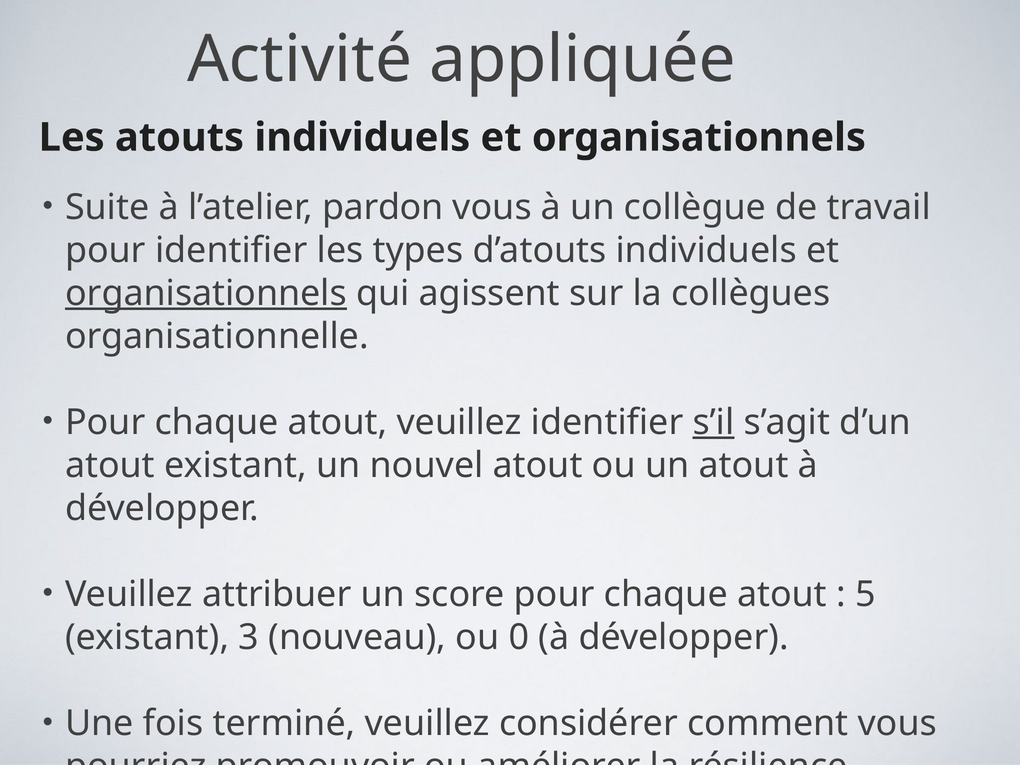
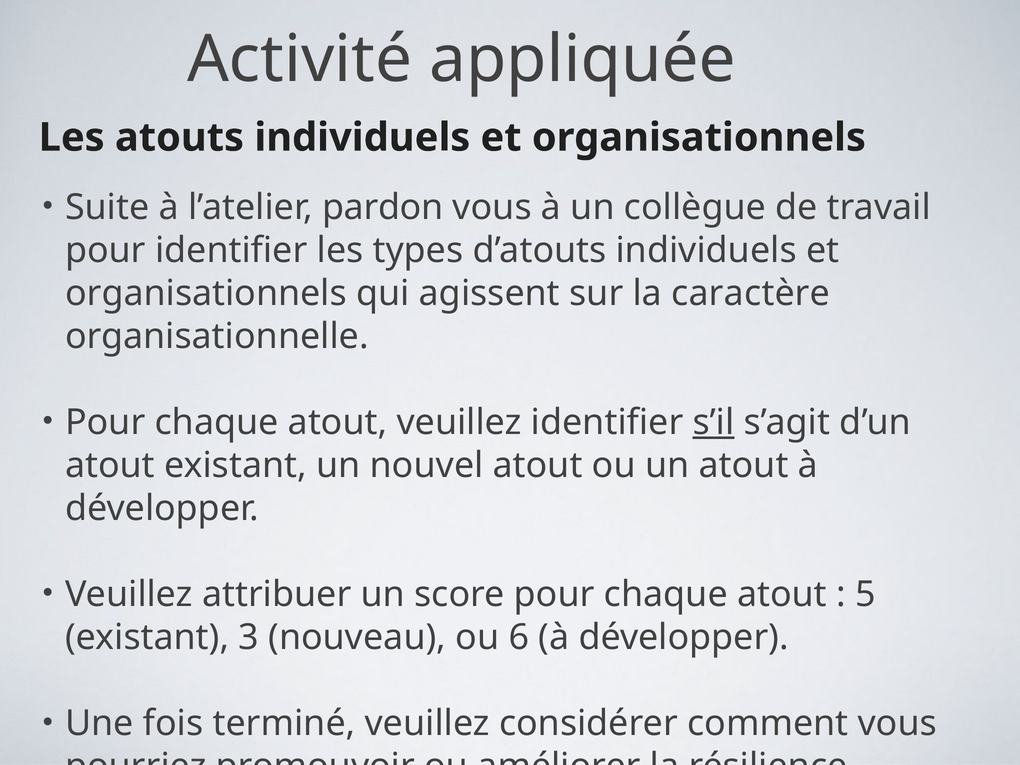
organisationnels at (206, 293) underline: present -> none
collègues: collègues -> caractère
0: 0 -> 6
